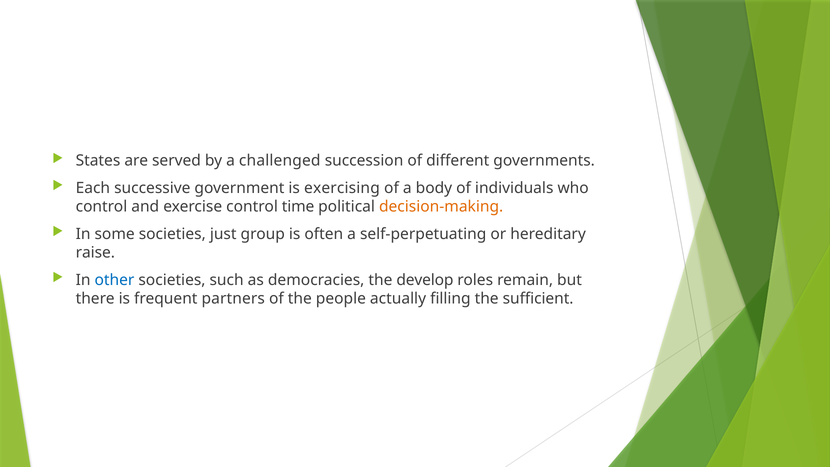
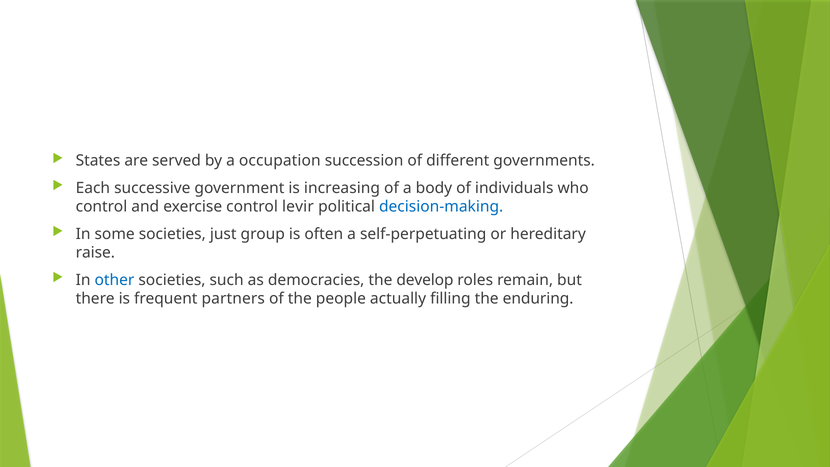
challenged: challenged -> occupation
exercising: exercising -> increasing
time: time -> levir
decision-making colour: orange -> blue
sufficient: sufficient -> enduring
